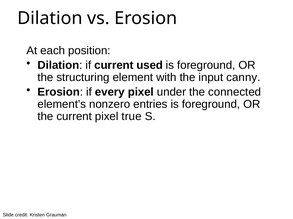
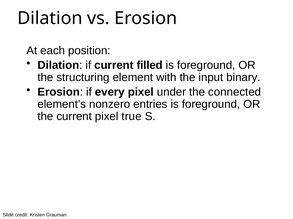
used: used -> filled
canny: canny -> binary
